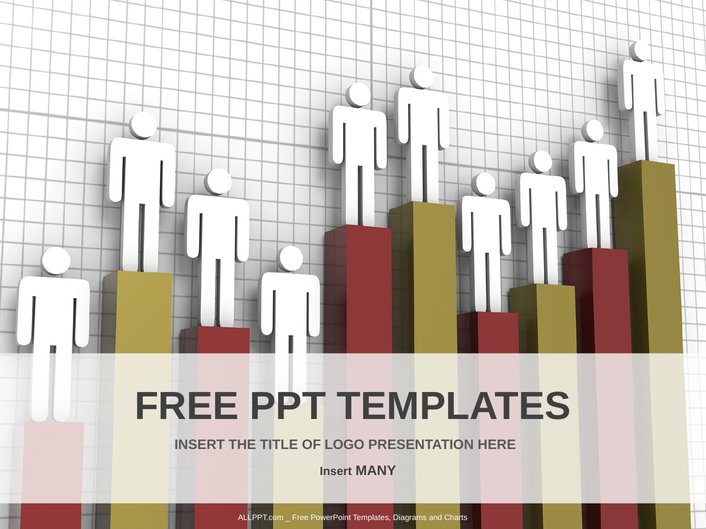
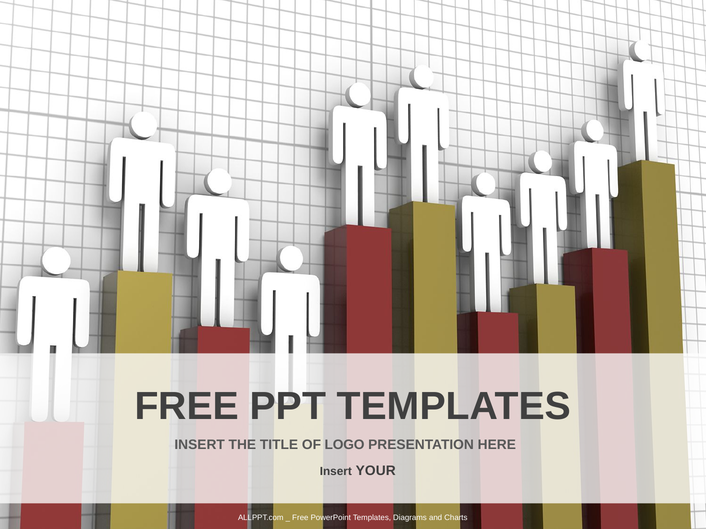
MANY: MANY -> YOUR
